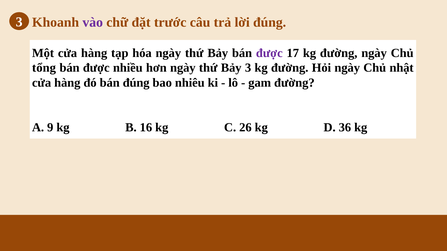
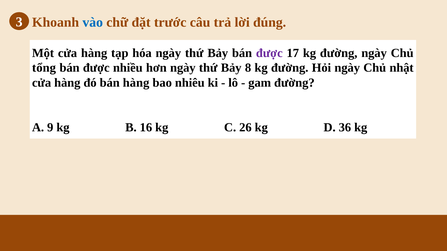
vào colour: purple -> blue
Bảy 3: 3 -> 8
bán đúng: đúng -> hàng
